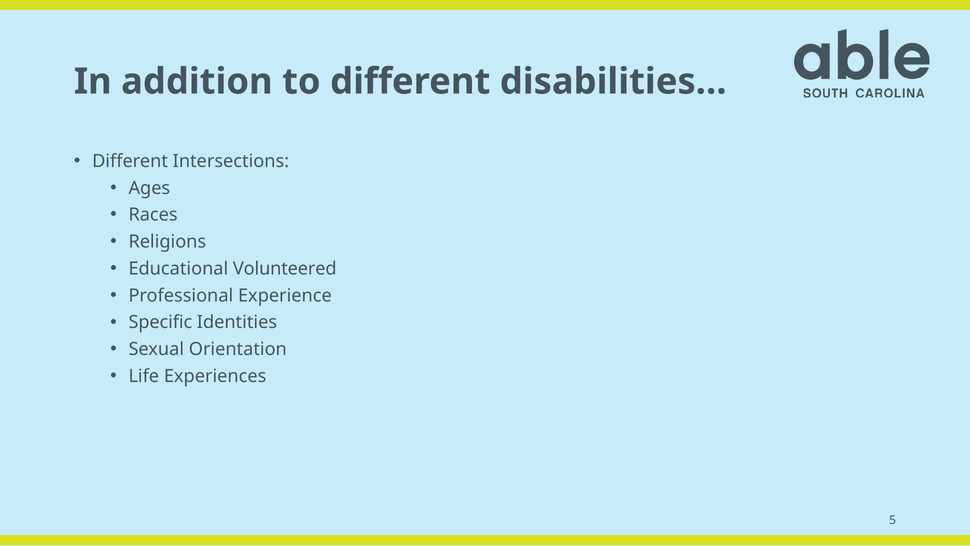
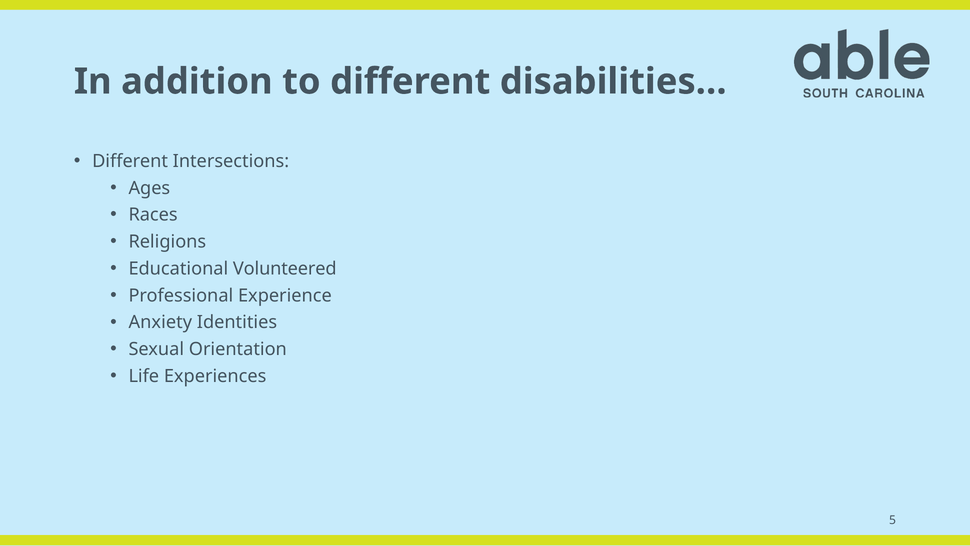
Specific: Specific -> Anxiety
